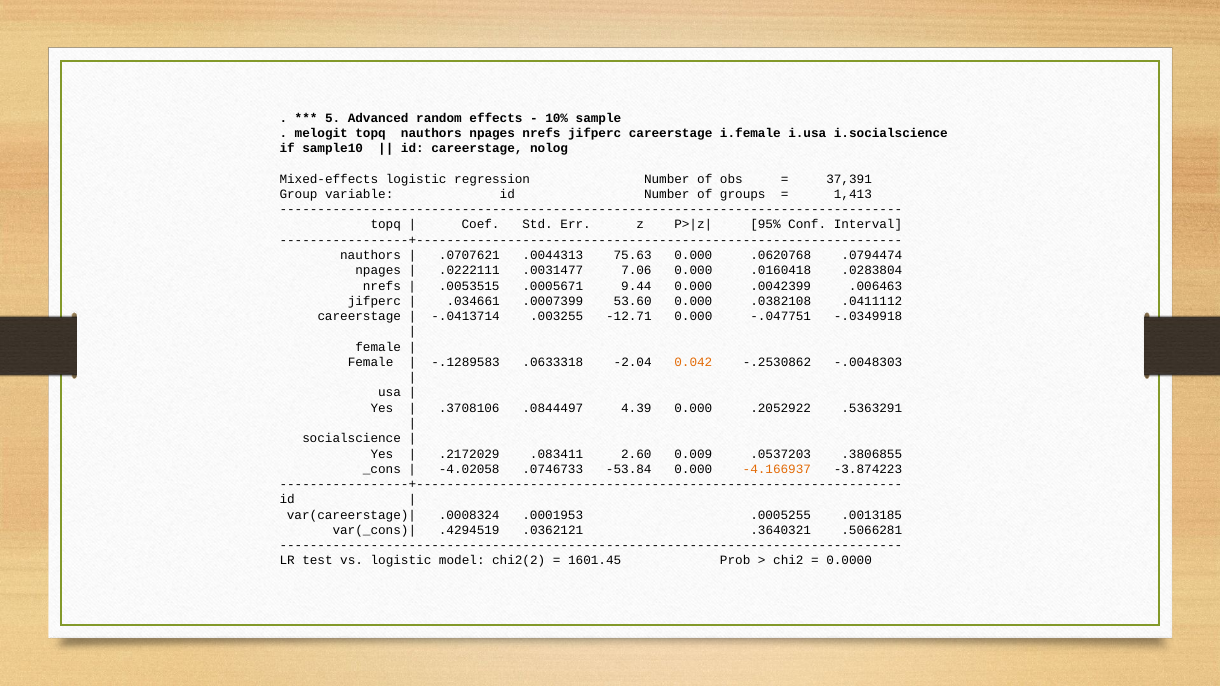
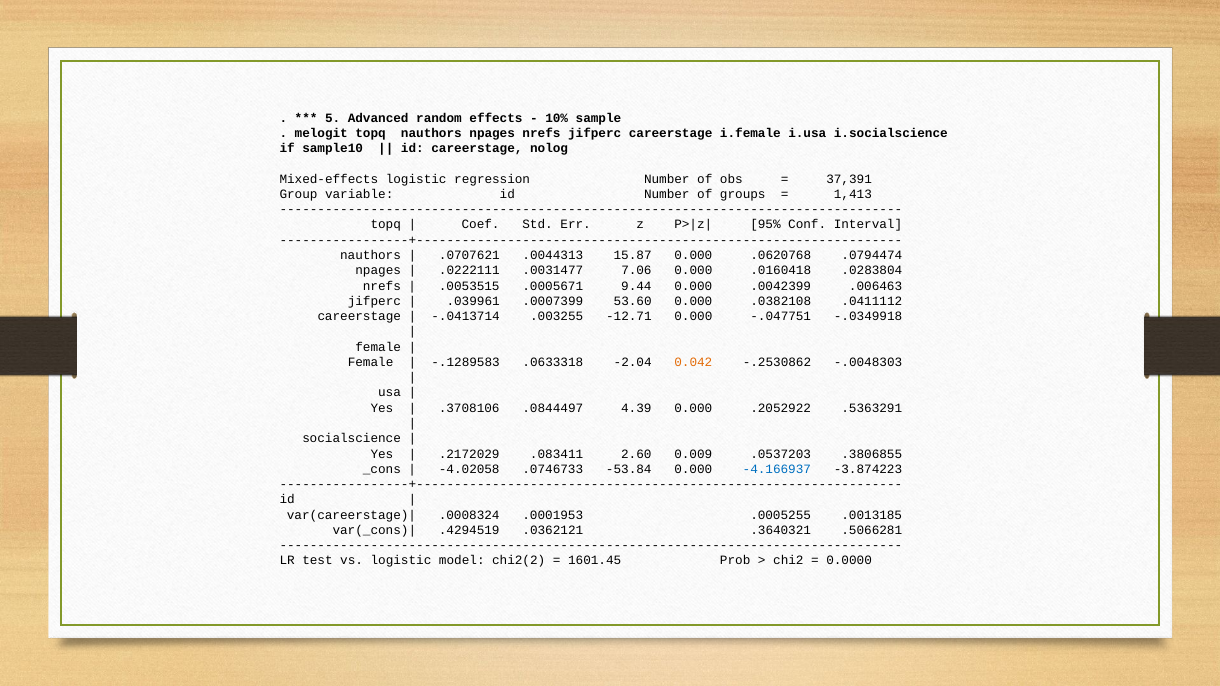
75.63: 75.63 -> 15.87
.034661: .034661 -> .039961
-4.166937 colour: orange -> blue
